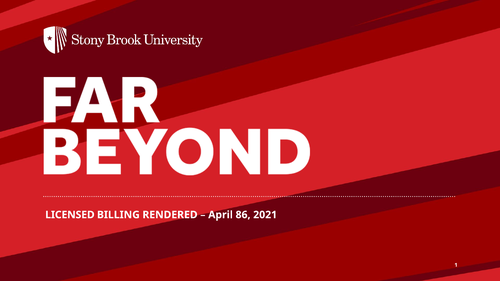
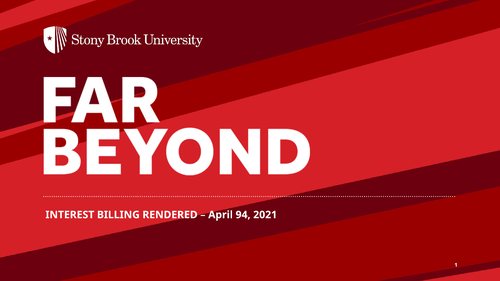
LICENSED: LICENSED -> INTEREST
86: 86 -> 94
